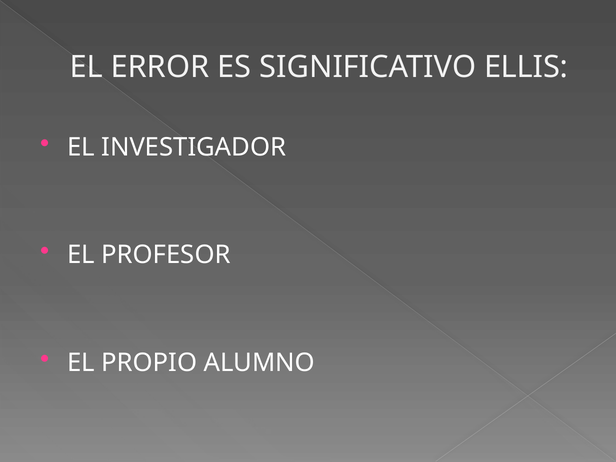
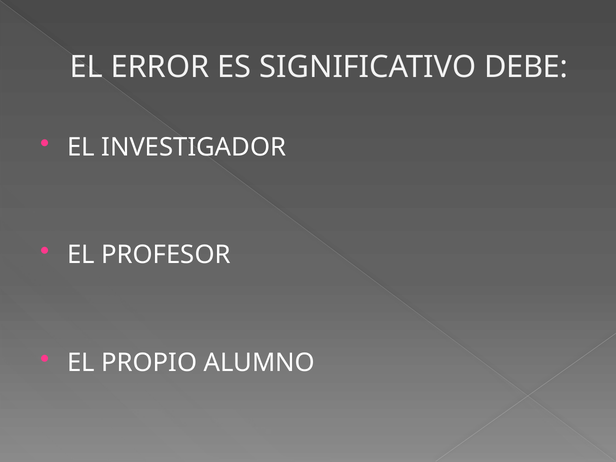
ELLIS: ELLIS -> DEBE
